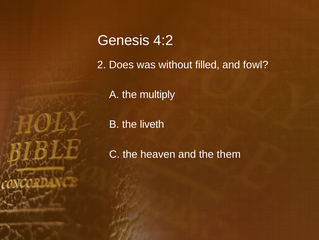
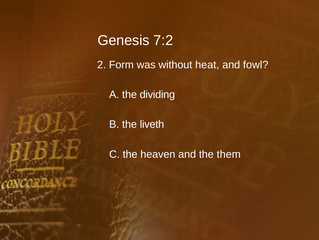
4:2: 4:2 -> 7:2
Does: Does -> Form
filled: filled -> heat
multiply: multiply -> dividing
